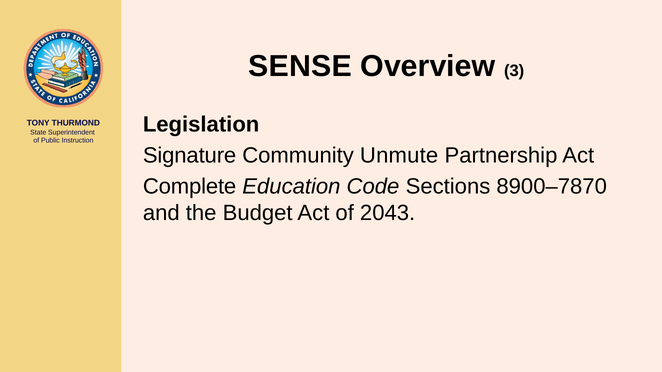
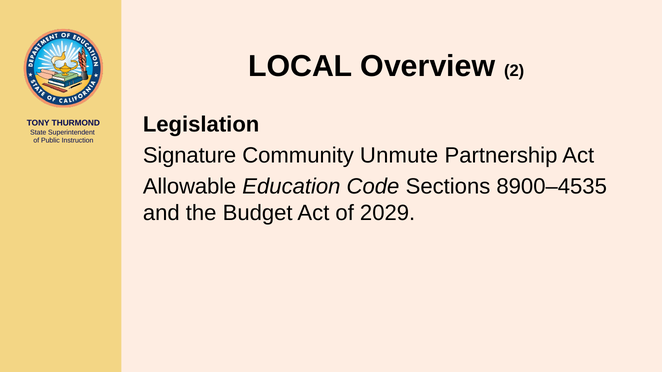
SENSE: SENSE -> LOCAL
3: 3 -> 2
Complete: Complete -> Allowable
8900–7870: 8900–7870 -> 8900–4535
2043: 2043 -> 2029
